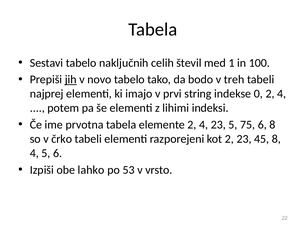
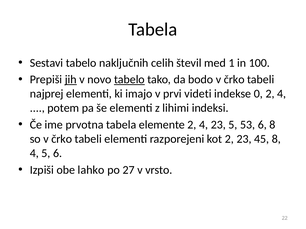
tabelo at (129, 80) underline: none -> present
bodo v treh: treh -> črko
string: string -> videti
75: 75 -> 53
53: 53 -> 27
